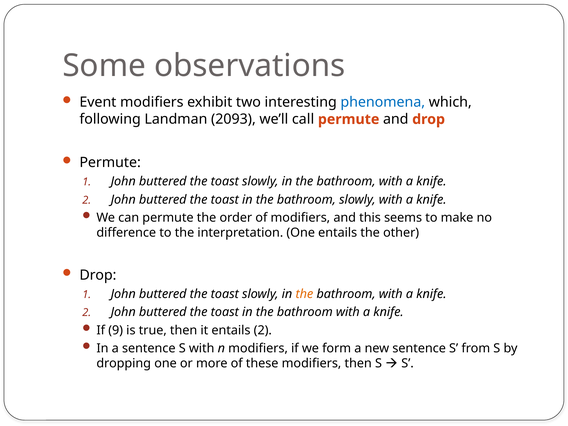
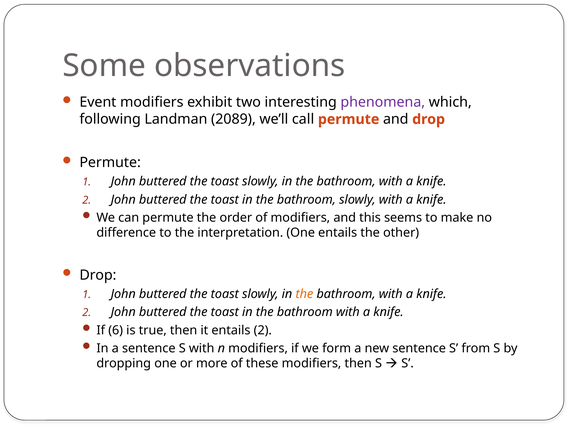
phenomena colour: blue -> purple
2093: 2093 -> 2089
9: 9 -> 6
